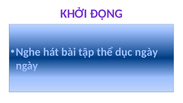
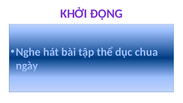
dục ngày: ngày -> chua
